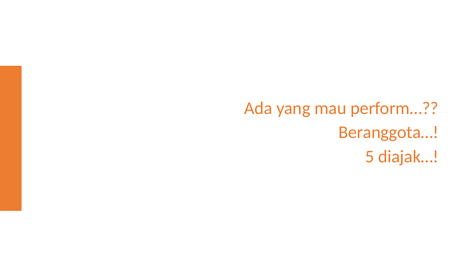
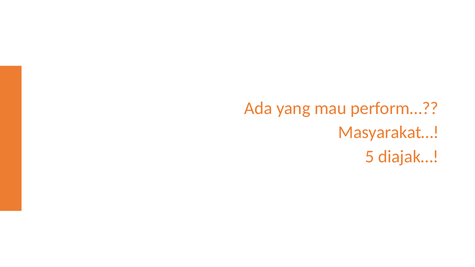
Beranggota…: Beranggota… -> Masyarakat…
